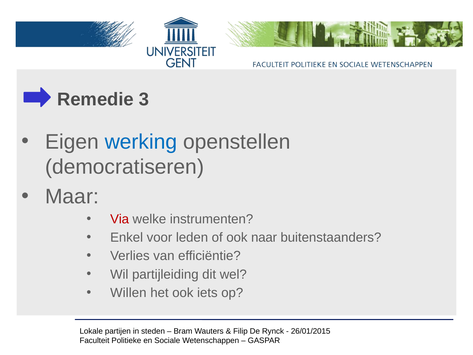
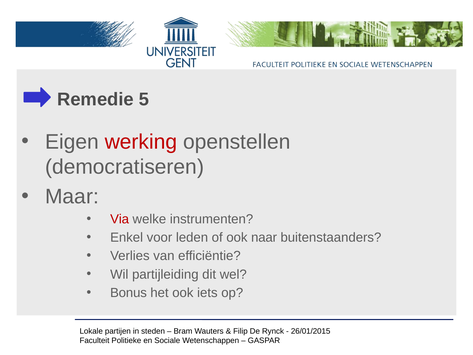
3: 3 -> 5
werking colour: blue -> red
Willen: Willen -> Bonus
